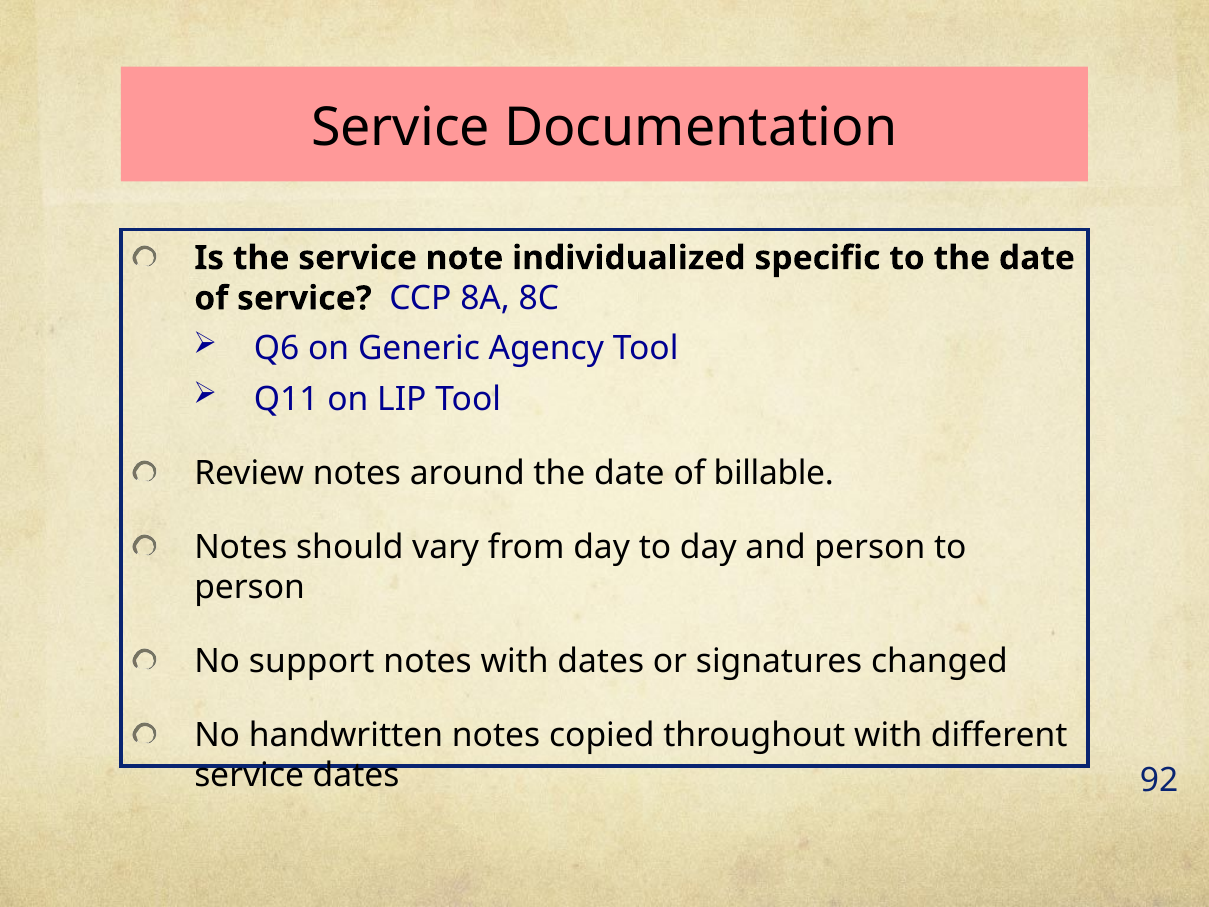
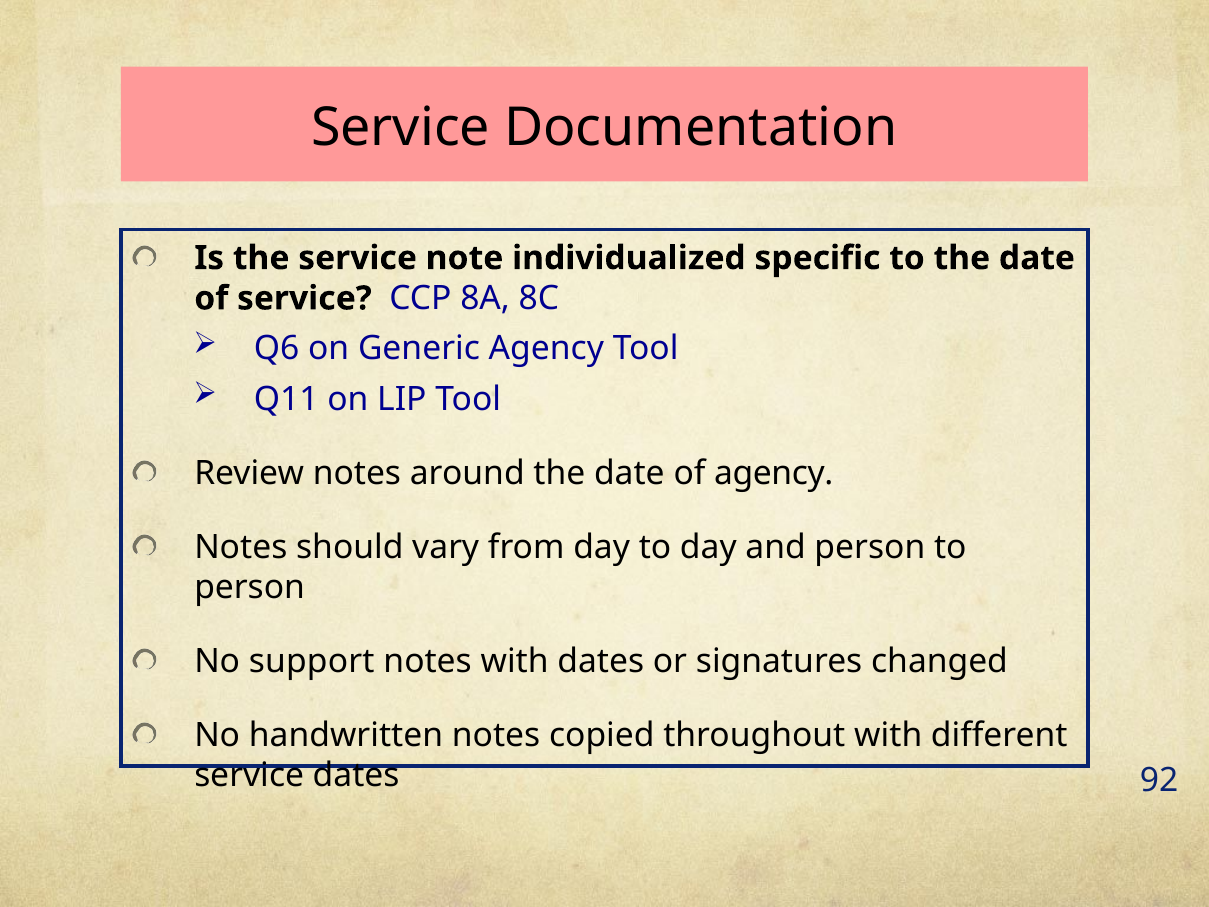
of billable: billable -> agency
